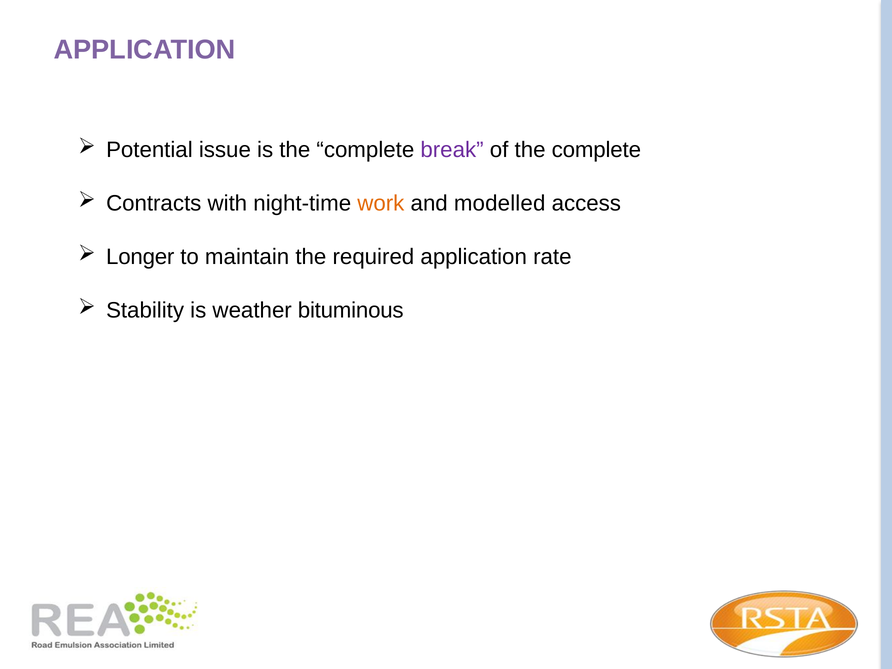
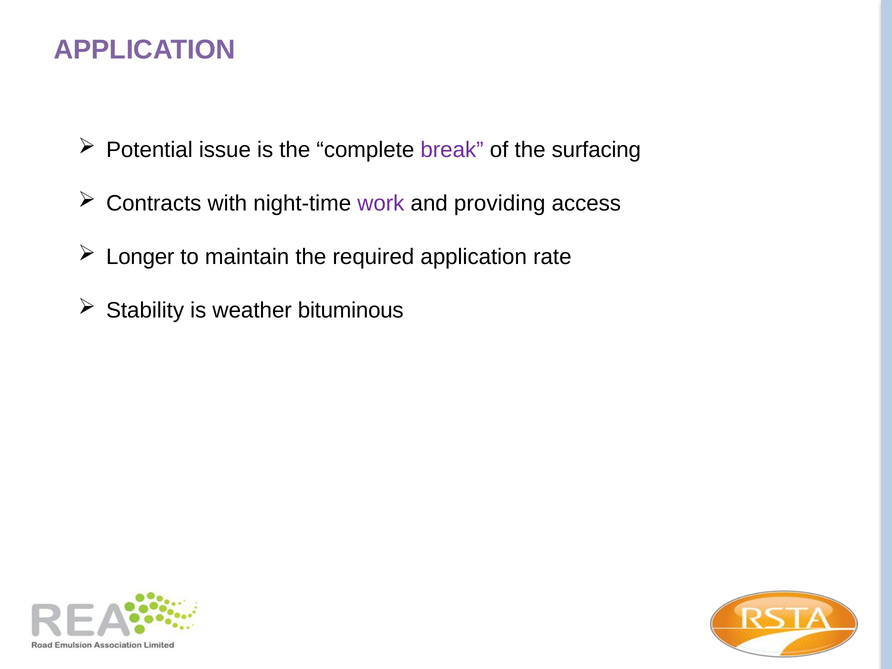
of the complete: complete -> surfacing
work colour: orange -> purple
modelled: modelled -> providing
